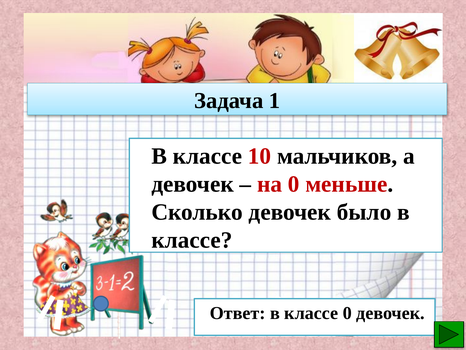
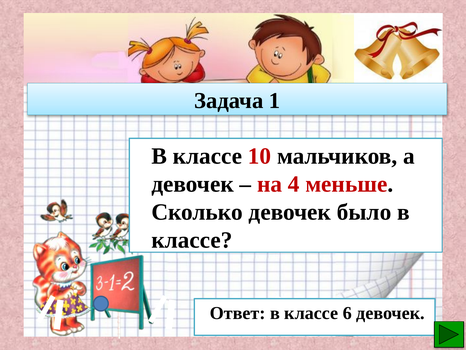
на 0: 0 -> 4
классе 0: 0 -> 6
